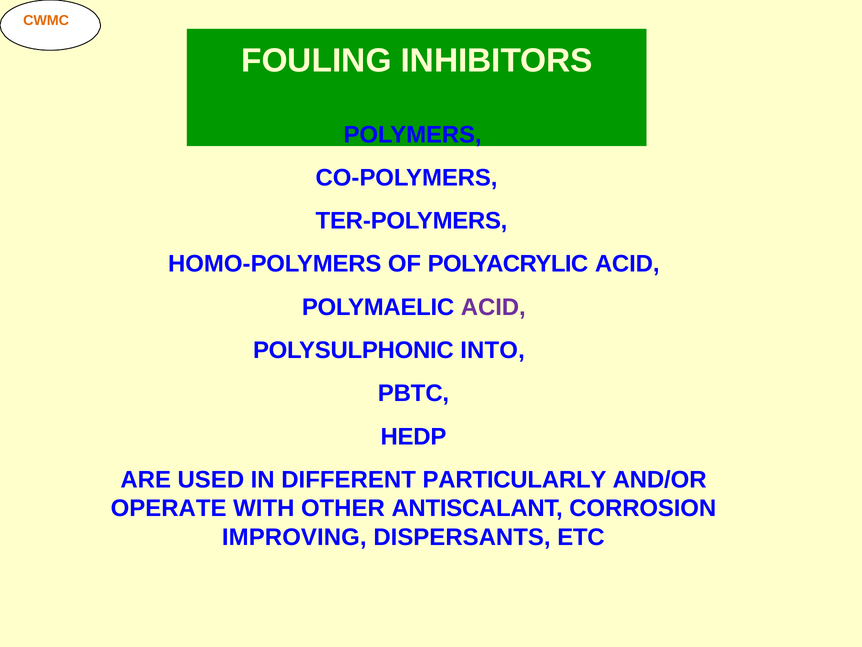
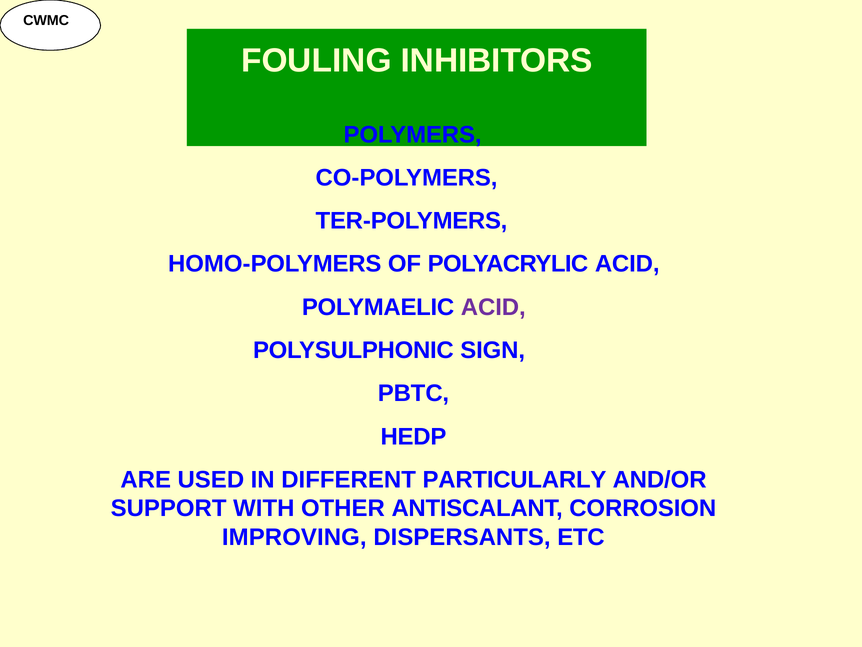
CWMC colour: orange -> black
INTO: INTO -> SIGN
OPERATE: OPERATE -> SUPPORT
